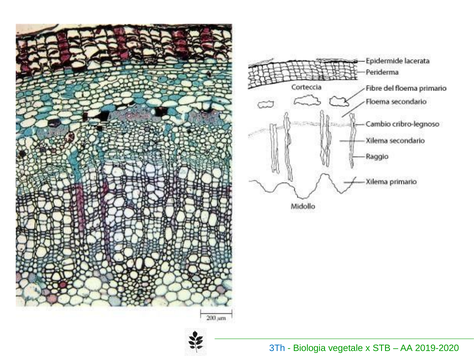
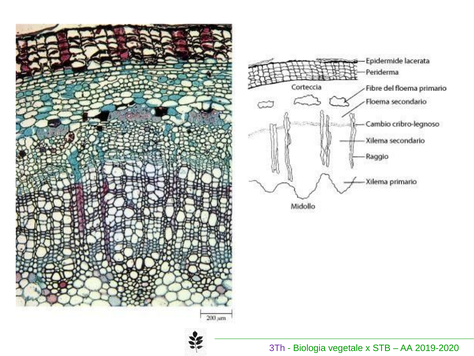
3Th colour: blue -> purple
